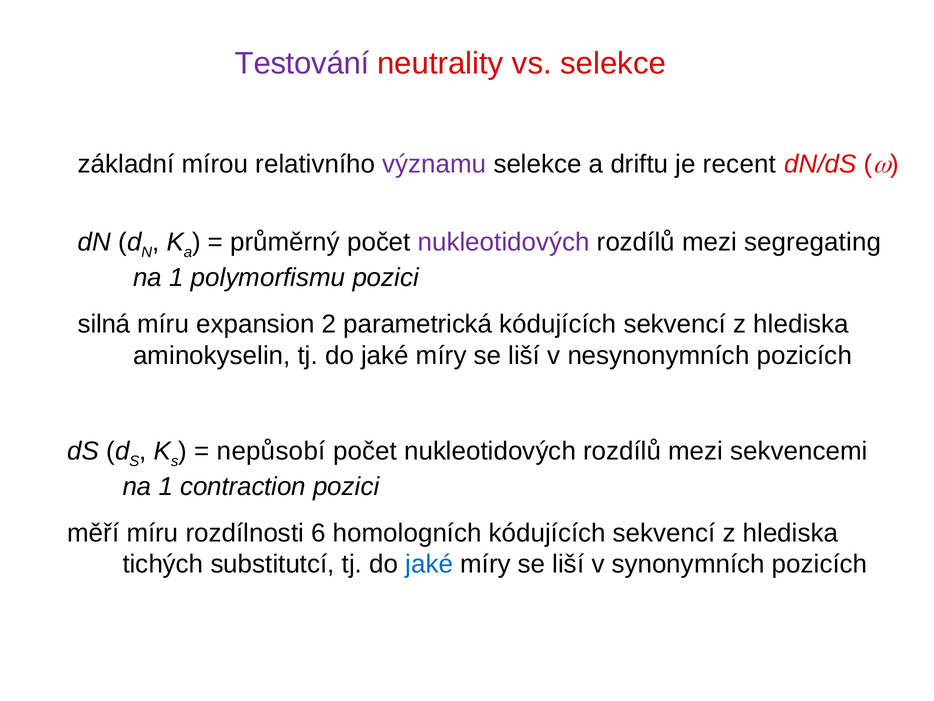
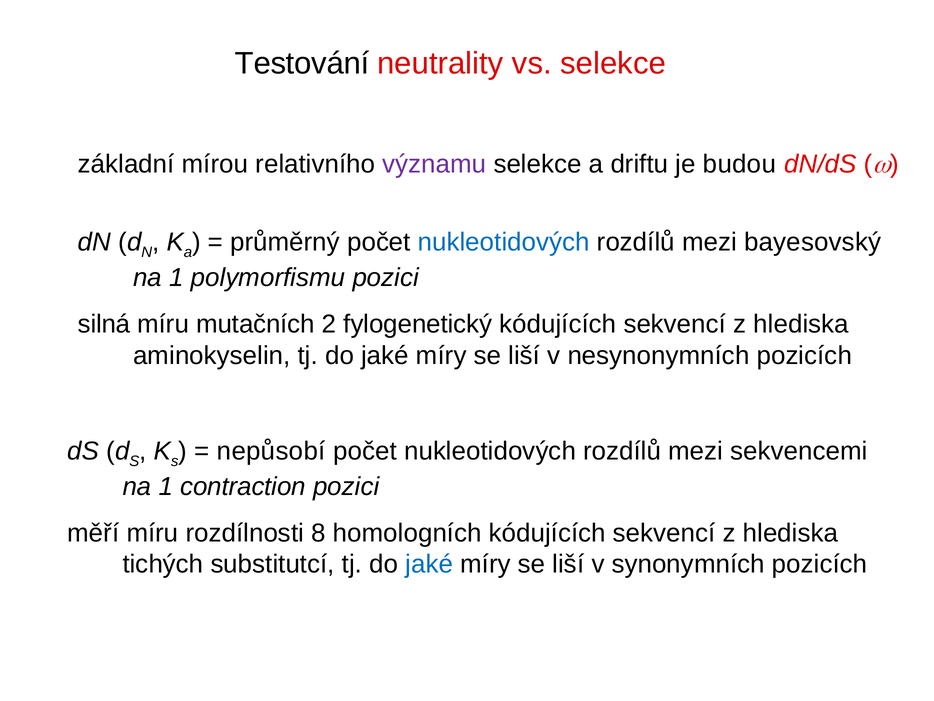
Testování colour: purple -> black
recent: recent -> budou
nukleotidových at (504, 242) colour: purple -> blue
segregating: segregating -> bayesovský
expansion: expansion -> mutačních
parametrická: parametrická -> fylogenetický
6: 6 -> 8
